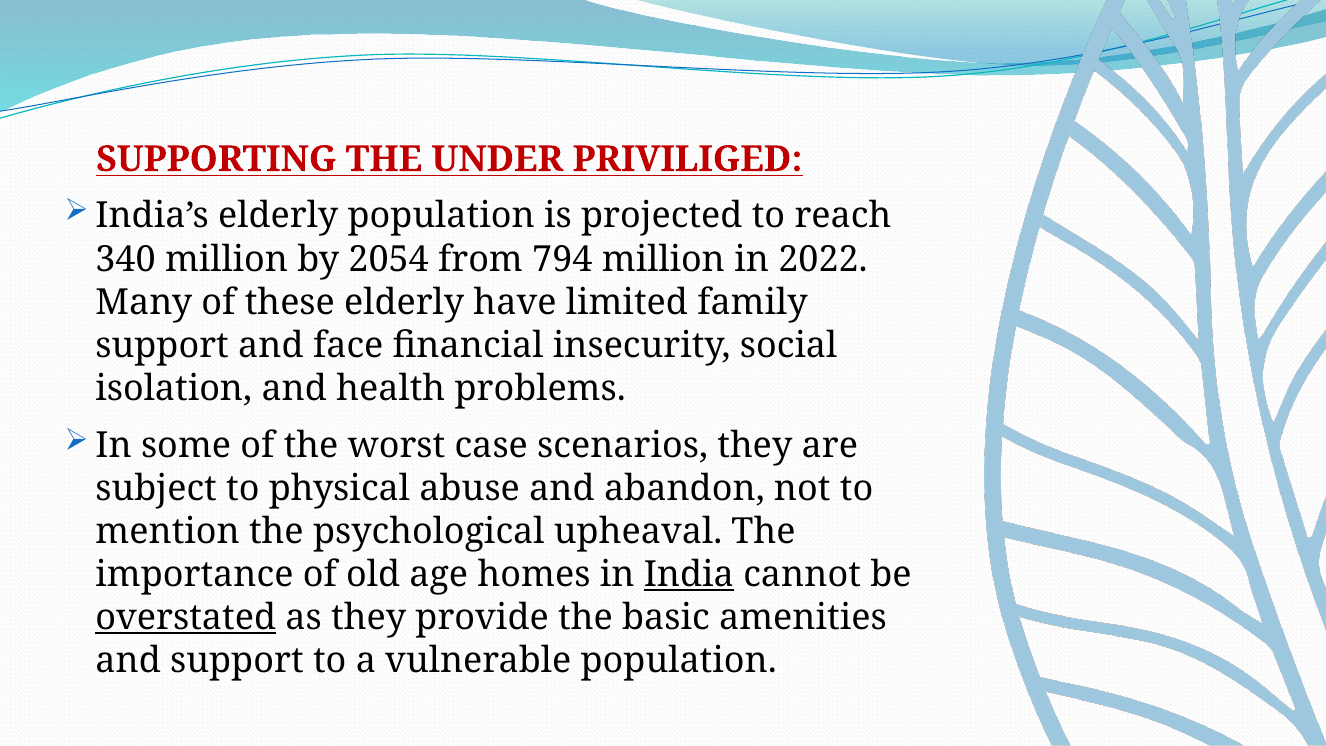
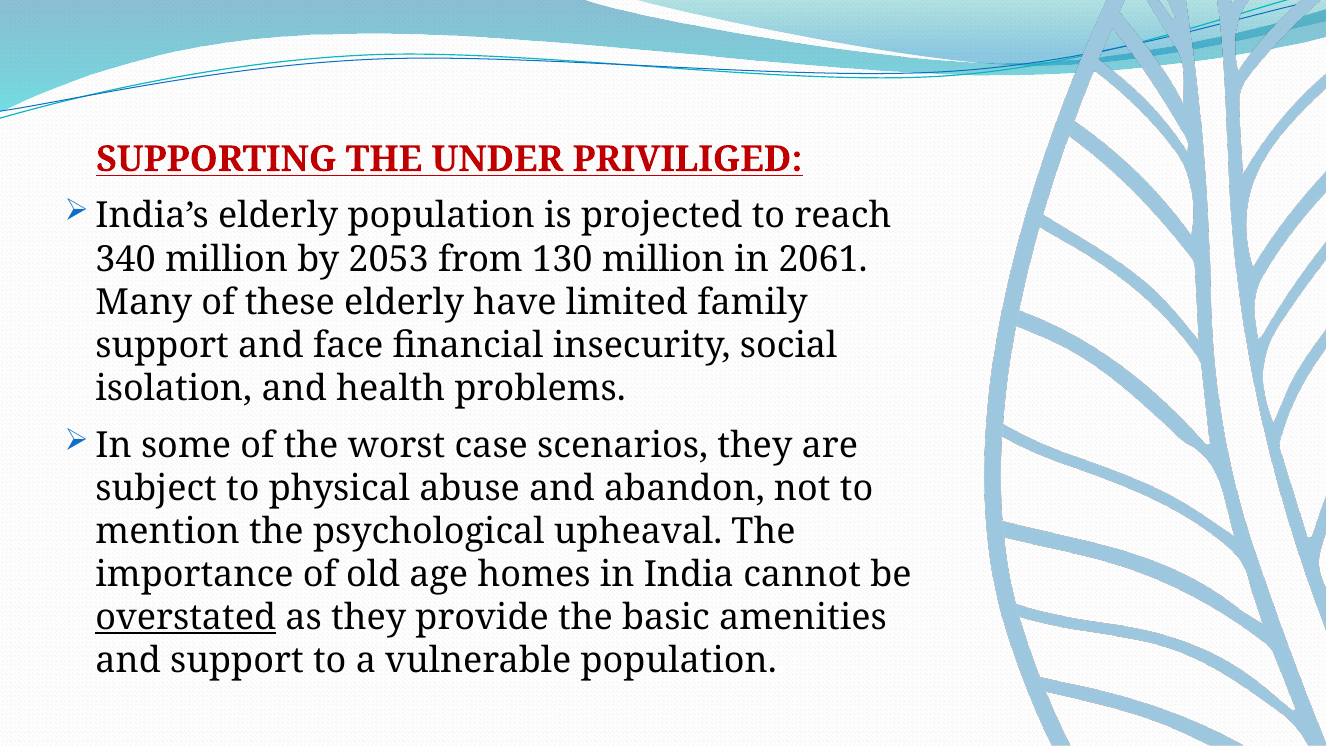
2054: 2054 -> 2053
794: 794 -> 130
2022: 2022 -> 2061
India underline: present -> none
